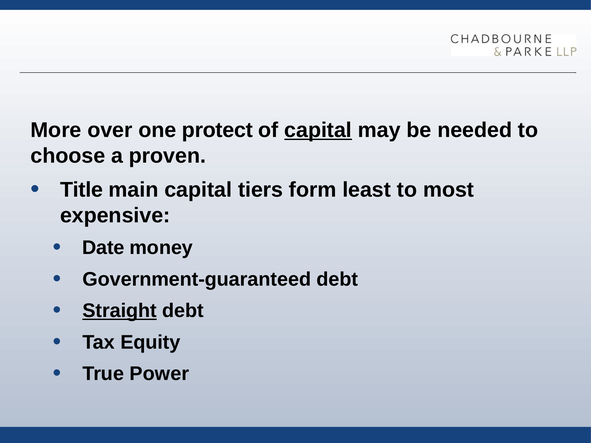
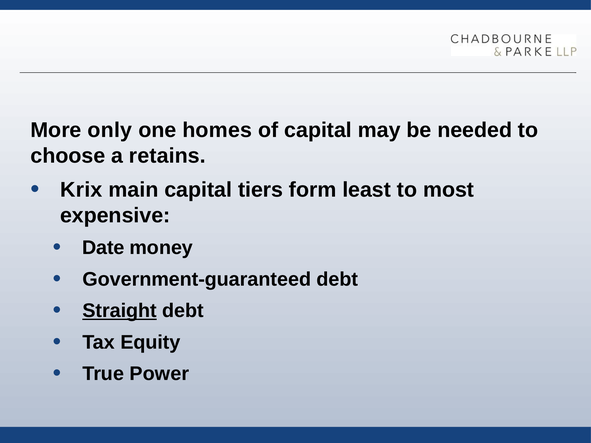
over: over -> only
protect: protect -> homes
capital at (318, 130) underline: present -> none
proven: proven -> retains
Title: Title -> Krix
